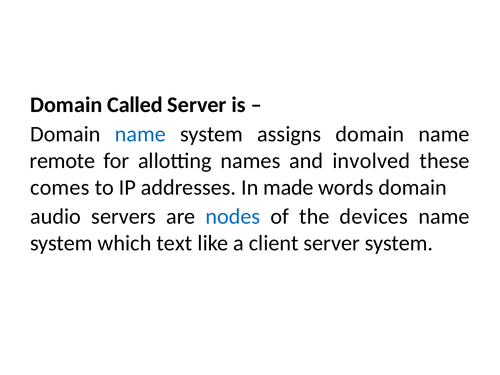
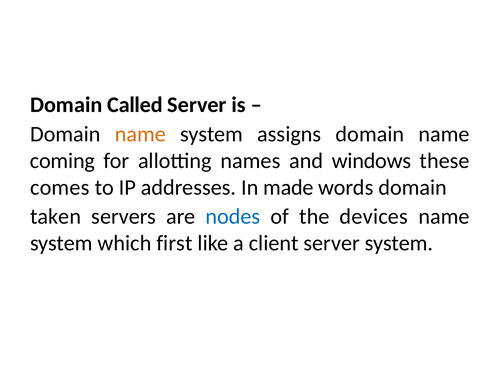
name at (140, 134) colour: blue -> orange
remote: remote -> coming
involved: involved -> windows
audio: audio -> taken
text: text -> first
